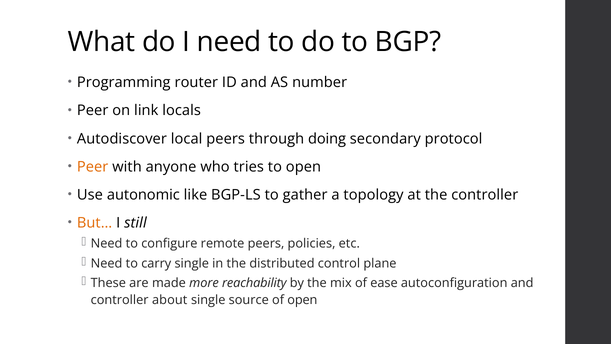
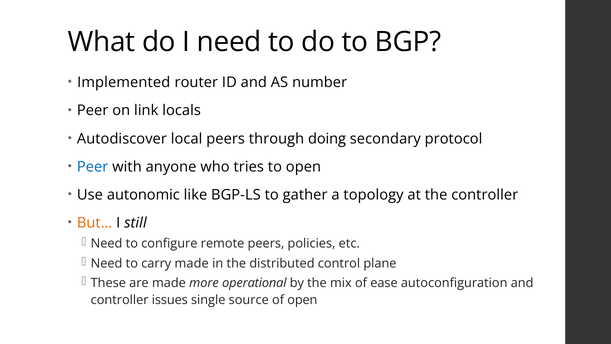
Programming: Programming -> Implemented
Peer at (93, 167) colour: orange -> blue
carry single: single -> made
reachability: reachability -> operational
about: about -> issues
